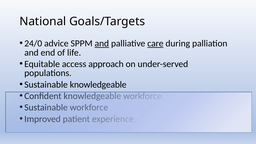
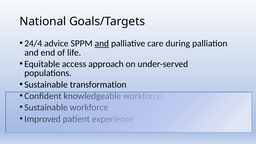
24/0: 24/0 -> 24/4
care underline: present -> none
Sustainable knowledgeable: knowledgeable -> transformation
